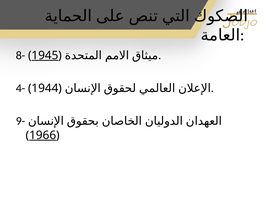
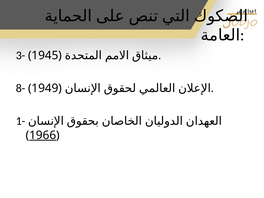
8-: 8- -> 3-
1945 underline: present -> none
4-: 4- -> 8-
1944: 1944 -> 1949
9-: 9- -> 1-
